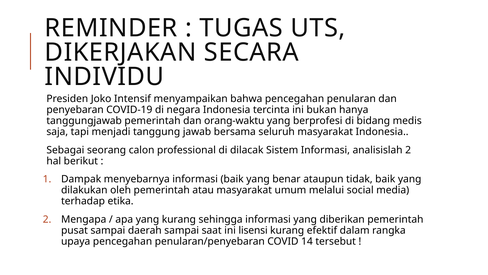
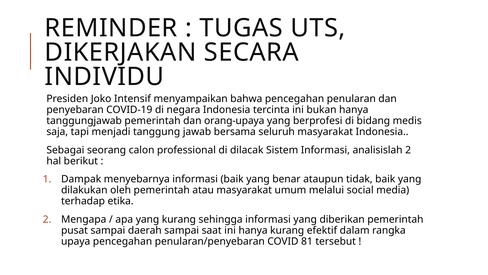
orang-waktu: orang-waktu -> orang-upaya
ini lisensi: lisensi -> hanya
14: 14 -> 81
